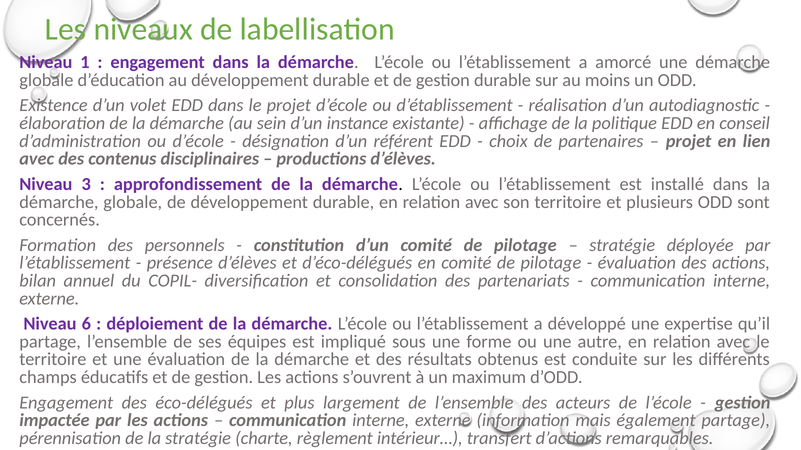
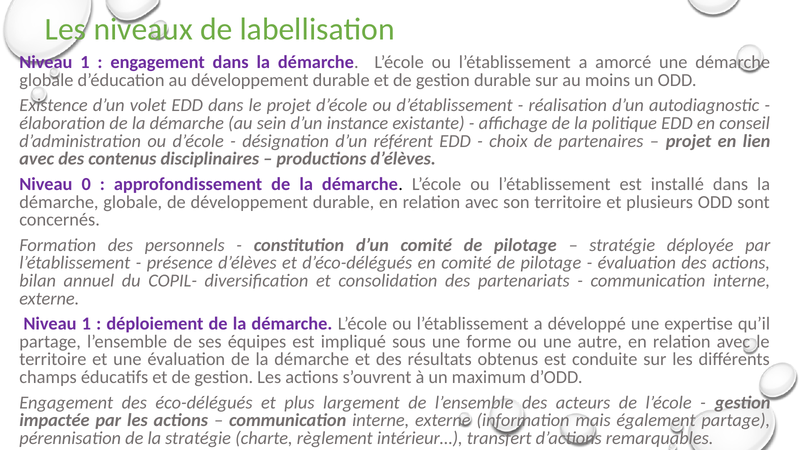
3: 3 -> 0
6 at (86, 324): 6 -> 1
